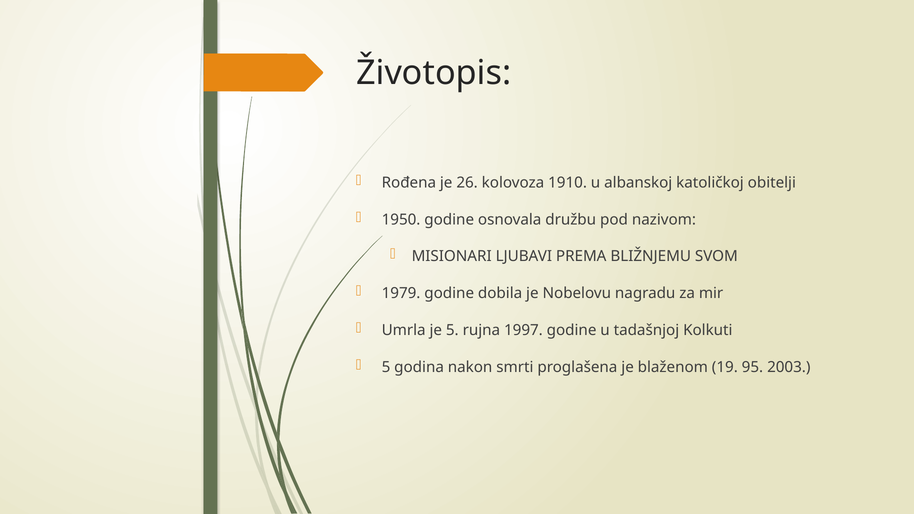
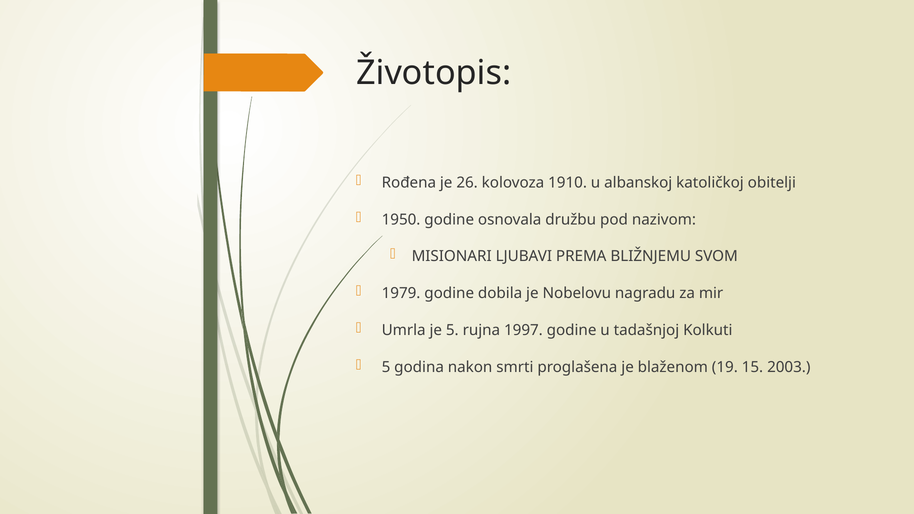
95: 95 -> 15
